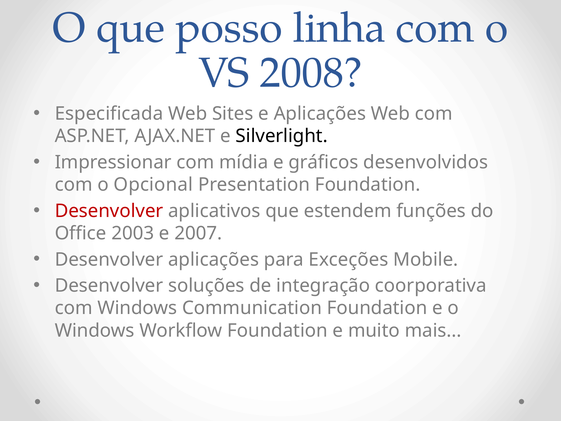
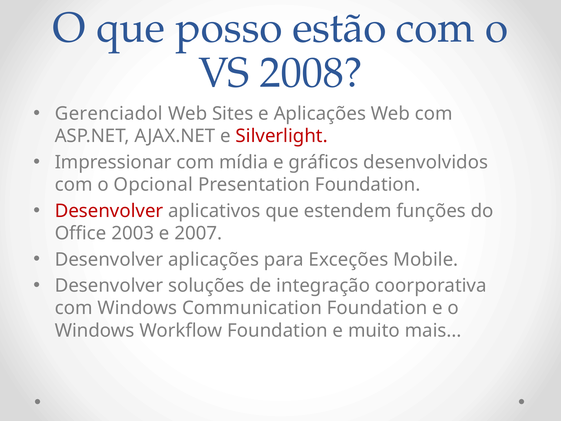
linha: linha -> estão
Especificada: Especificada -> Gerenciadol
Silverlight colour: black -> red
